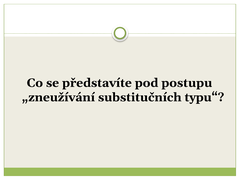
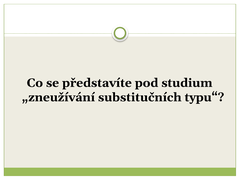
postupu: postupu -> studium
